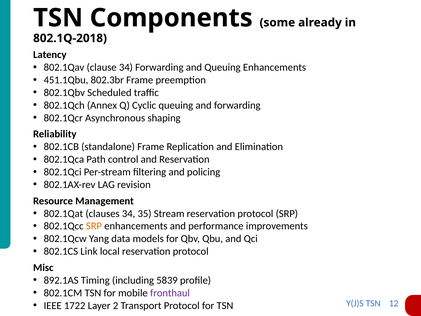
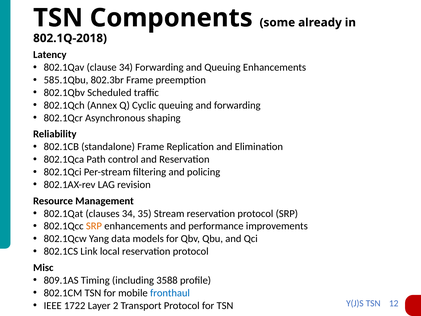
451.1Qbu: 451.1Qbu -> 585.1Qbu
892.1AS: 892.1AS -> 809.1AS
5839: 5839 -> 3588
fronthaul colour: purple -> blue
